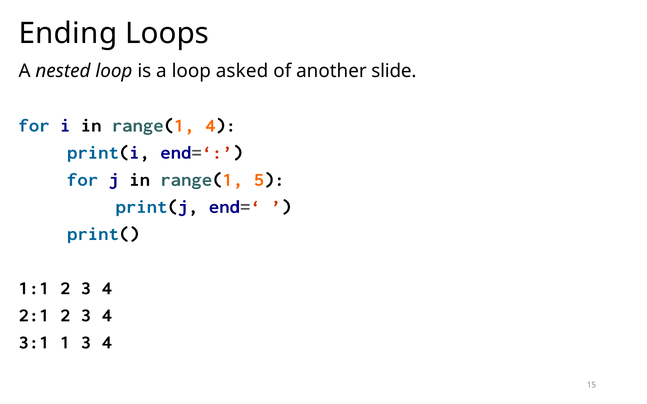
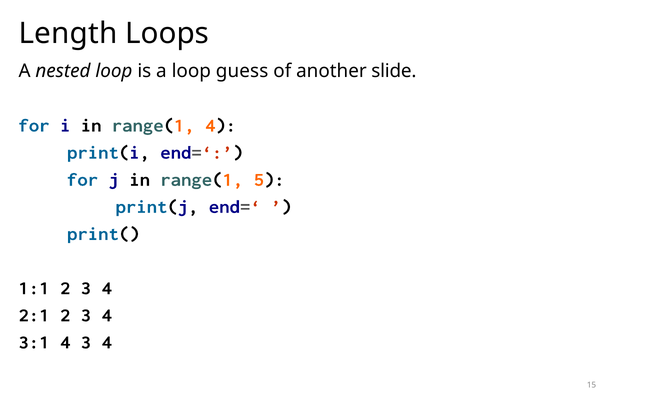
Ending: Ending -> Length
asked: asked -> guess
3:1 1: 1 -> 4
